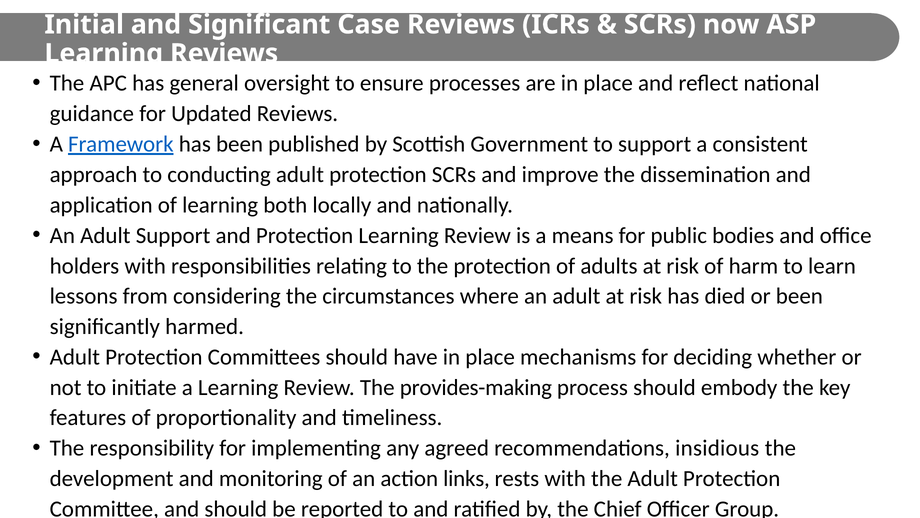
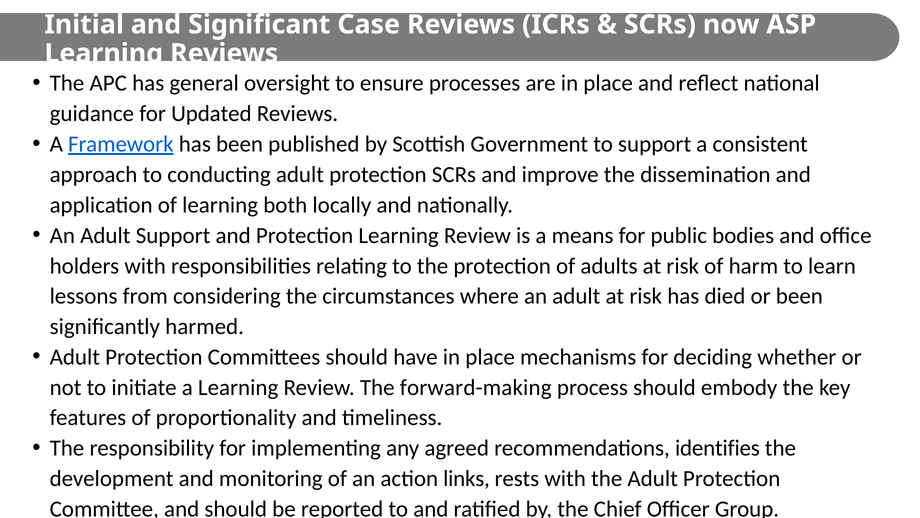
provides-making: provides-making -> forward-making
insidious: insidious -> identifies
